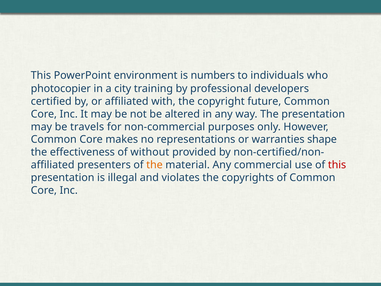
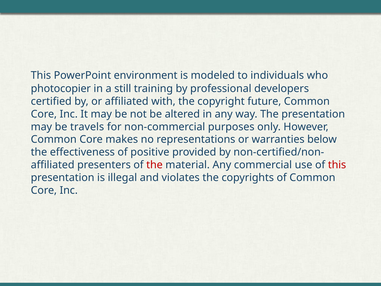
numbers: numbers -> modeled
city: city -> still
shape: shape -> below
without: without -> positive
the at (154, 165) colour: orange -> red
